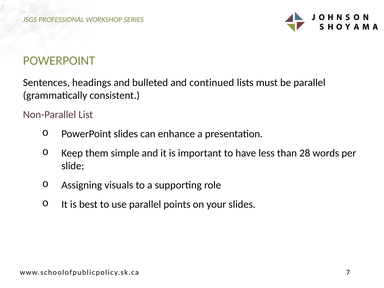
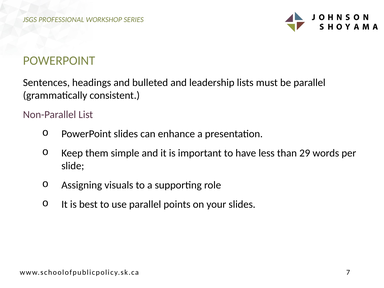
continued: continued -> leadership
28: 28 -> 29
